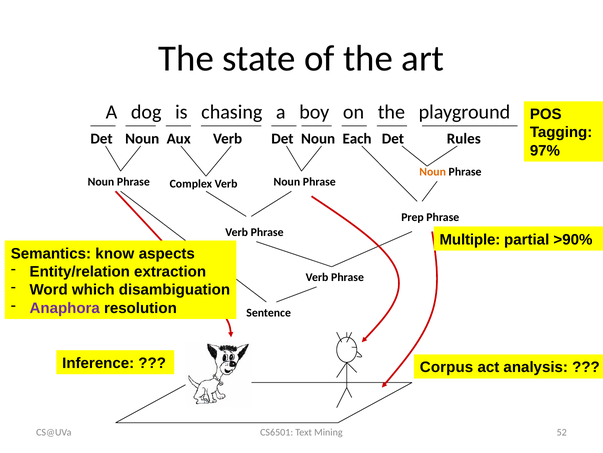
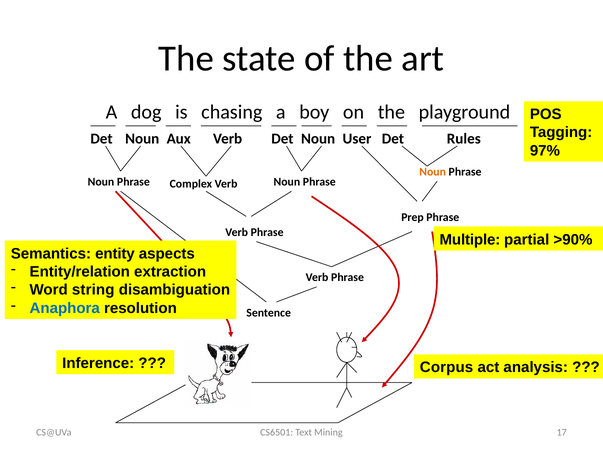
Each: Each -> User
know: know -> entity
which: which -> string
Anaphora colour: purple -> blue
52: 52 -> 17
